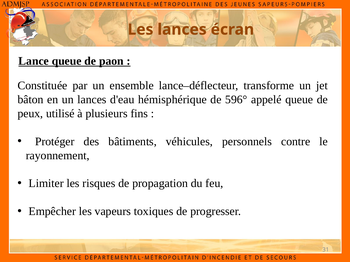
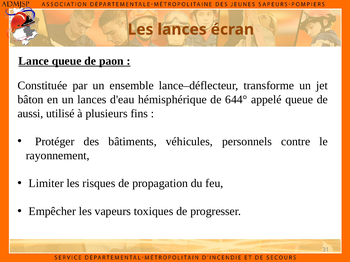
596°: 596° -> 644°
peux: peux -> aussi
